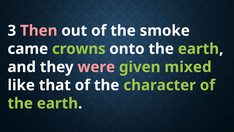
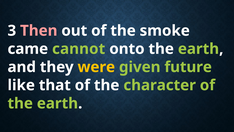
crowns: crowns -> cannot
were colour: pink -> yellow
mixed: mixed -> future
